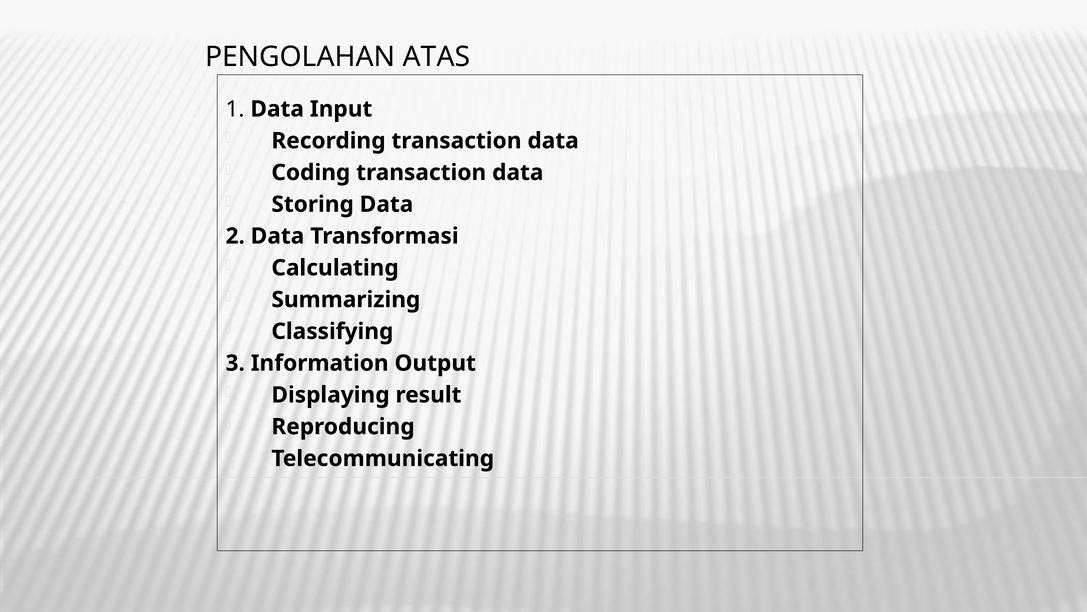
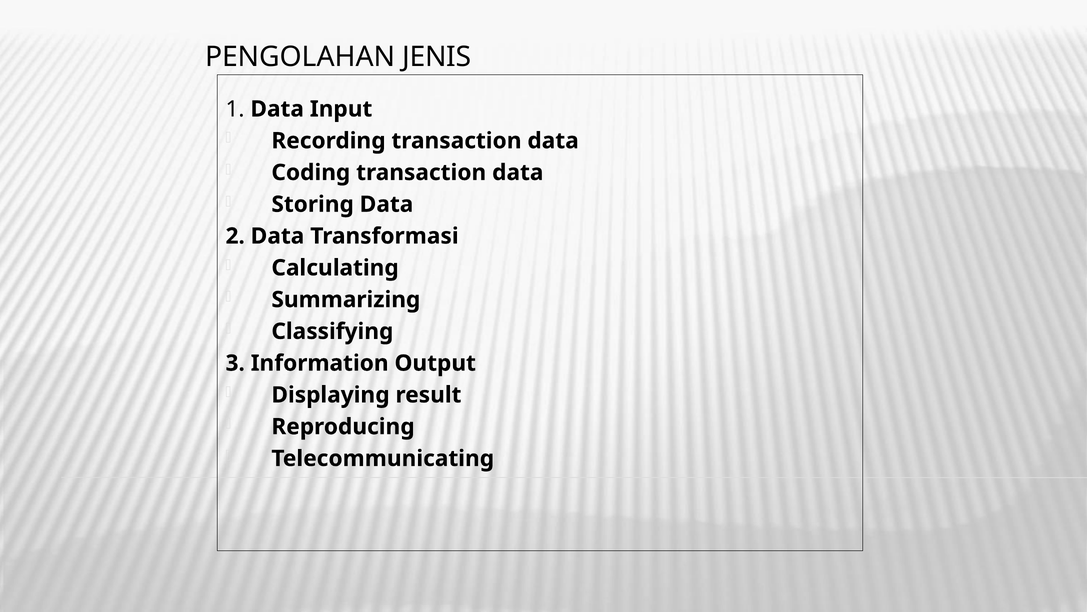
ATAS: ATAS -> JENIS
